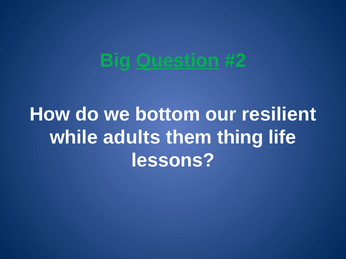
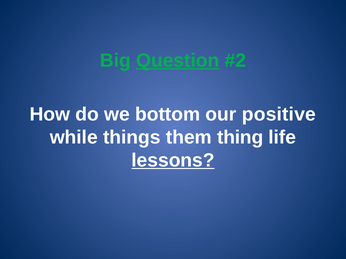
resilient: resilient -> positive
adults: adults -> things
lessons underline: none -> present
